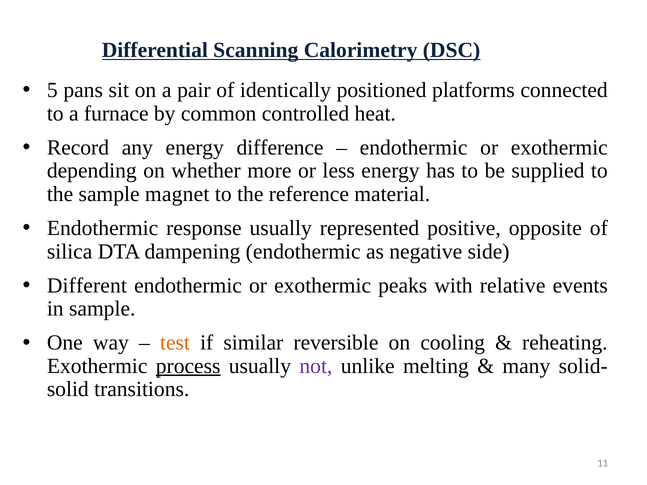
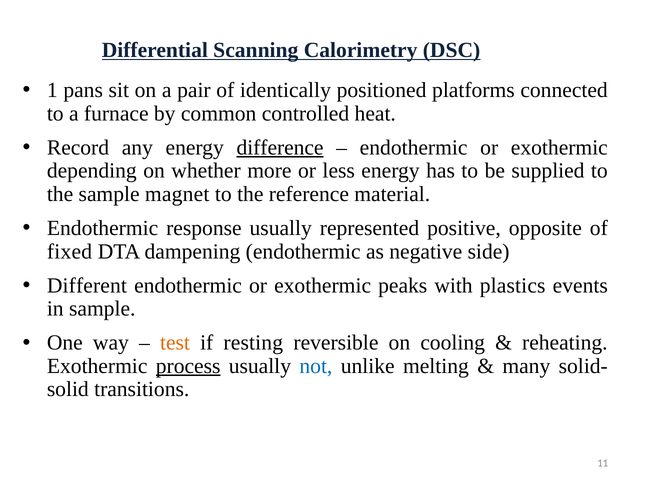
5: 5 -> 1
difference underline: none -> present
silica: silica -> fixed
relative: relative -> plastics
similar: similar -> resting
not colour: purple -> blue
